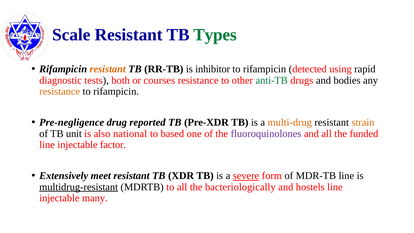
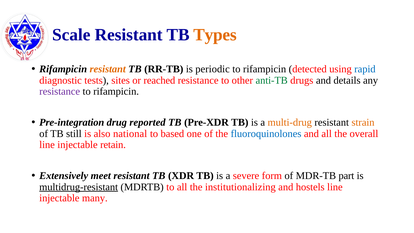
Types colour: green -> orange
inhibitor: inhibitor -> periodic
rapid colour: black -> blue
both: both -> sites
courses: courses -> reached
bodies: bodies -> details
resistance at (60, 91) colour: orange -> purple
Pre-negligence: Pre-negligence -> Pre-integration
unit: unit -> still
fluoroquinolones colour: purple -> blue
funded: funded -> overall
factor: factor -> retain
severe underline: present -> none
MDR-TB line: line -> part
bacteriologically: bacteriologically -> institutionalizing
